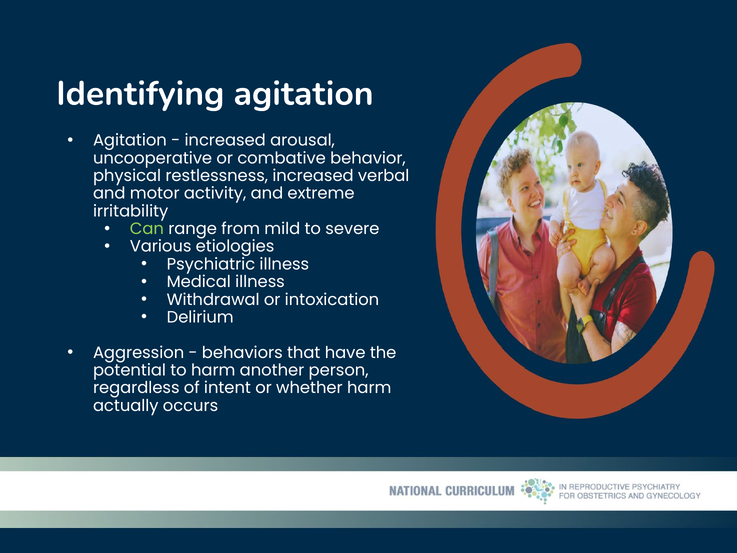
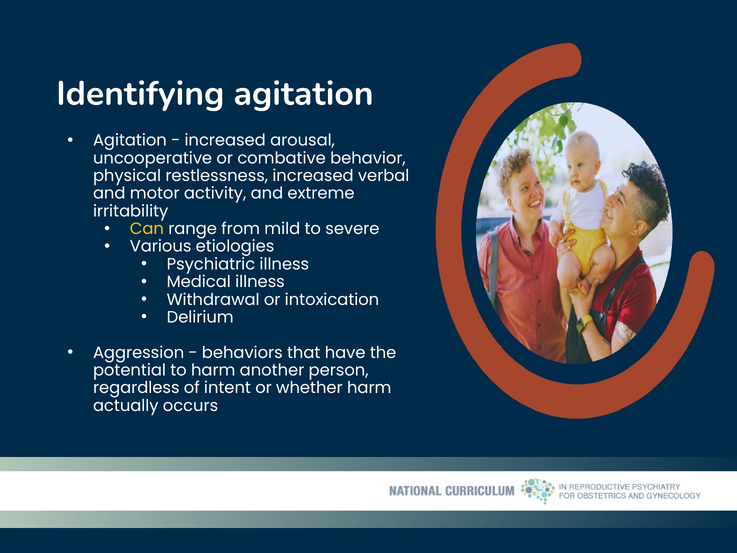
Can colour: light green -> yellow
